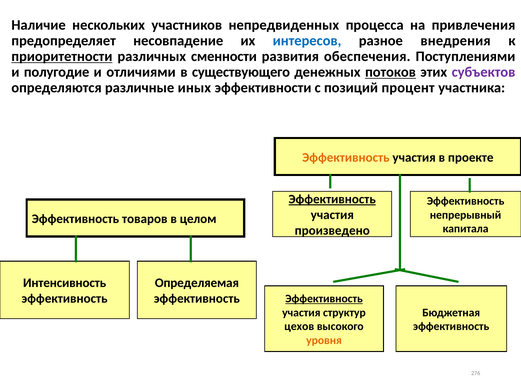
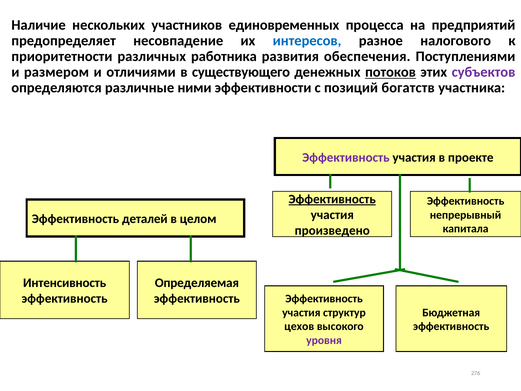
непредвиденных: непредвиденных -> единовременных
привлечения: привлечения -> предприятий
внедрения: внедрения -> налогового
приоритетности underline: present -> none
сменности: сменности -> работника
полугодие: полугодие -> размером
иных: иных -> ними
процент: процент -> богатств
Эффективность at (346, 157) colour: orange -> purple
товаров: товаров -> деталей
Эффективность at (324, 298) underline: present -> none
уровня colour: orange -> purple
